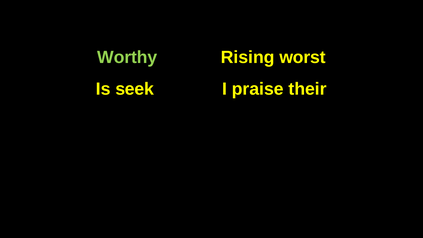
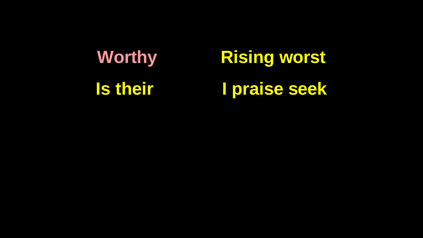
Worthy colour: light green -> pink
seek: seek -> their
their: their -> seek
